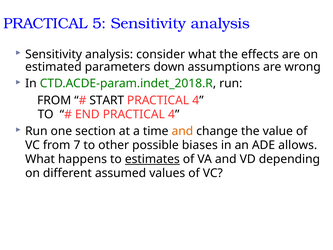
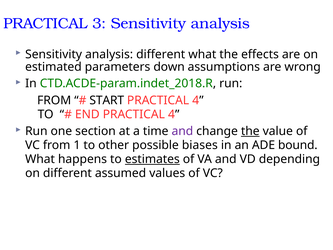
5: 5 -> 3
analysis consider: consider -> different
and at (182, 131) colour: orange -> purple
the at (250, 131) underline: none -> present
7: 7 -> 1
allows: allows -> bound
